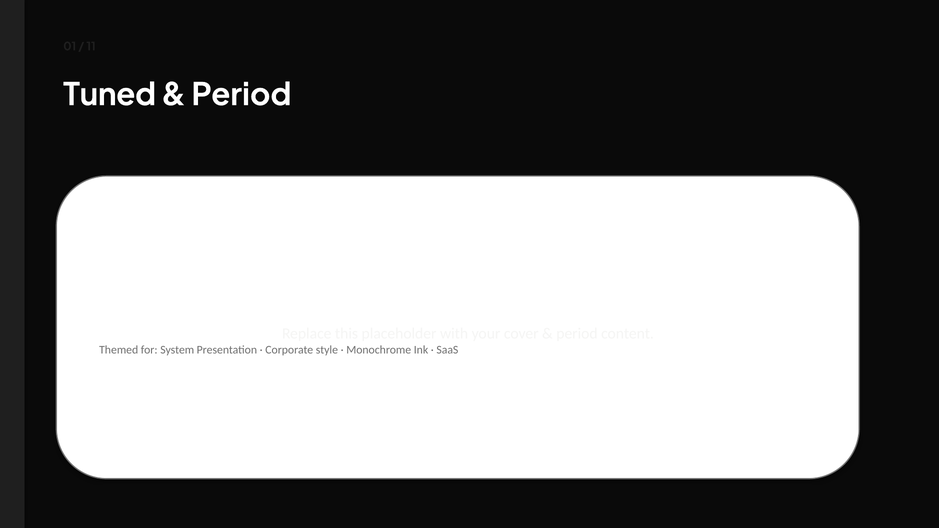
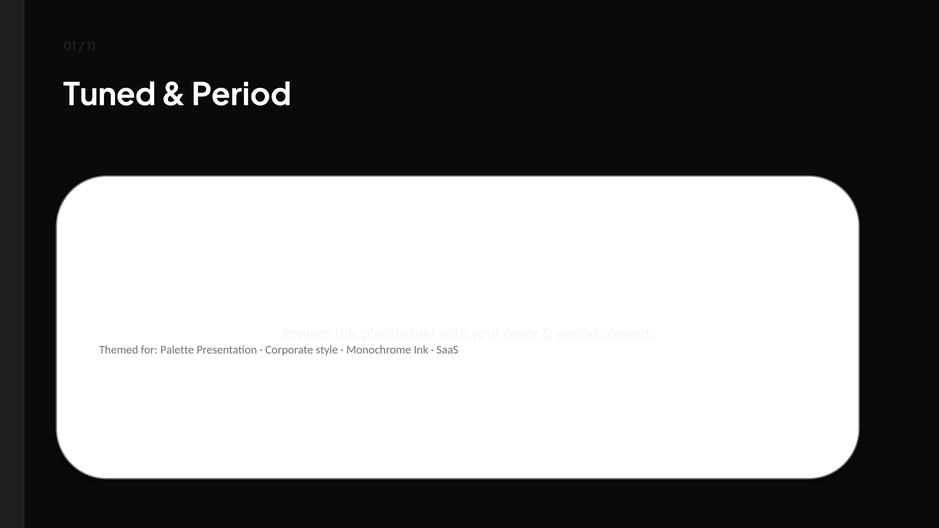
System: System -> Palette
